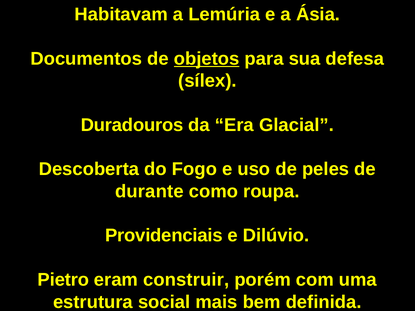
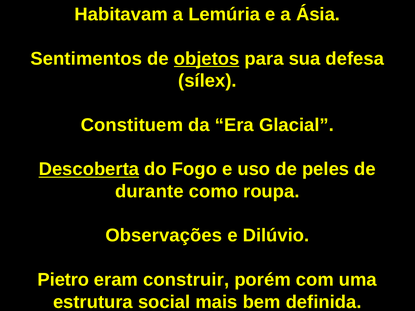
Documentos: Documentos -> Sentimentos
Duradouros: Duradouros -> Constituem
Descoberta underline: none -> present
Providenciais: Providenciais -> Observações
